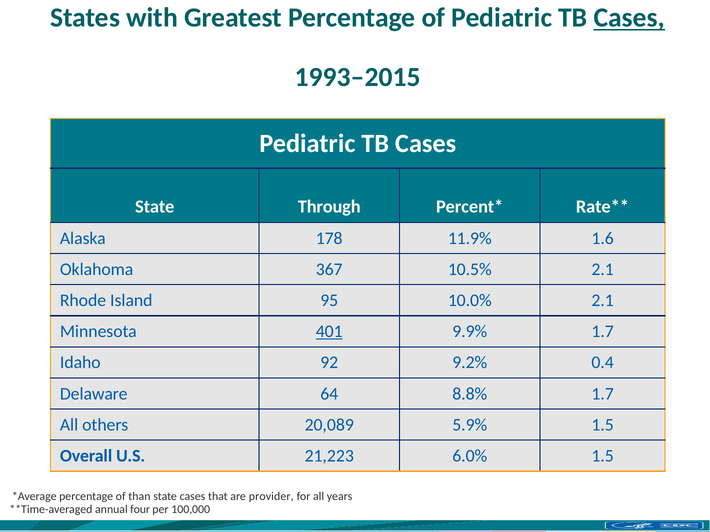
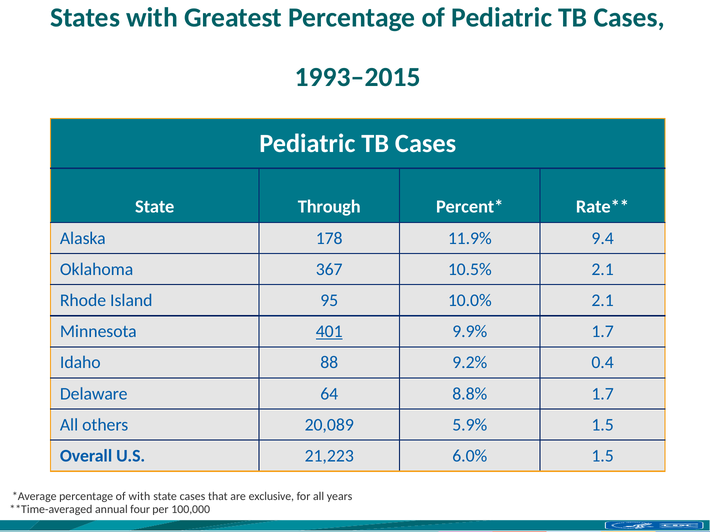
Cases at (629, 18) underline: present -> none
1.6: 1.6 -> 9.4
92: 92 -> 88
of than: than -> with
provider: provider -> exclusive
